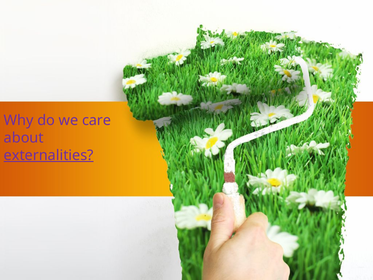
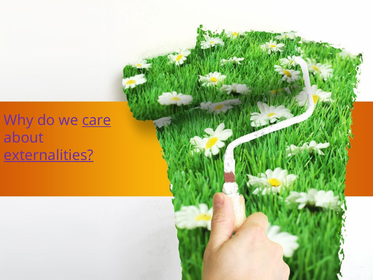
care underline: none -> present
